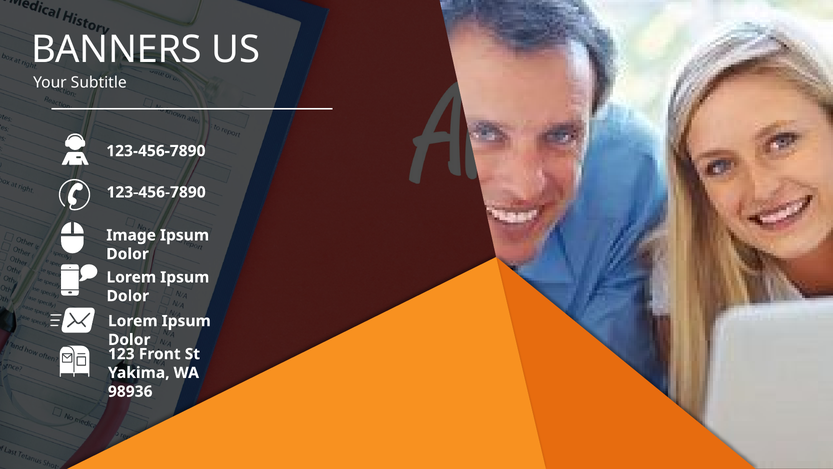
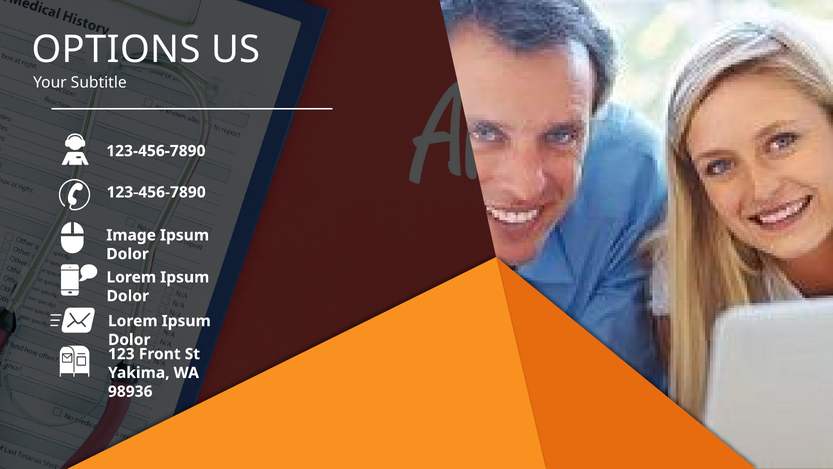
BANNERS: BANNERS -> OPTIONS
